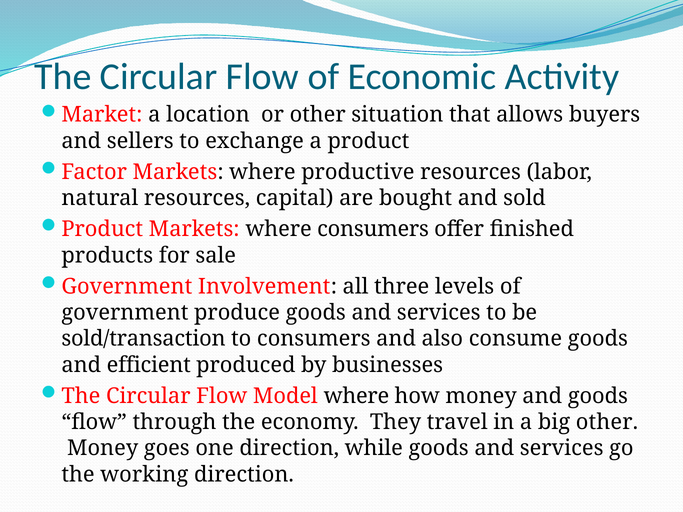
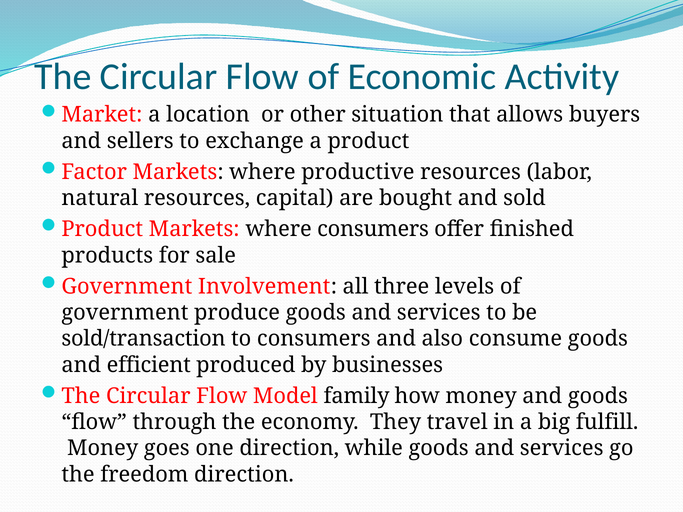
Model where: where -> family
big other: other -> fulfill
working: working -> freedom
